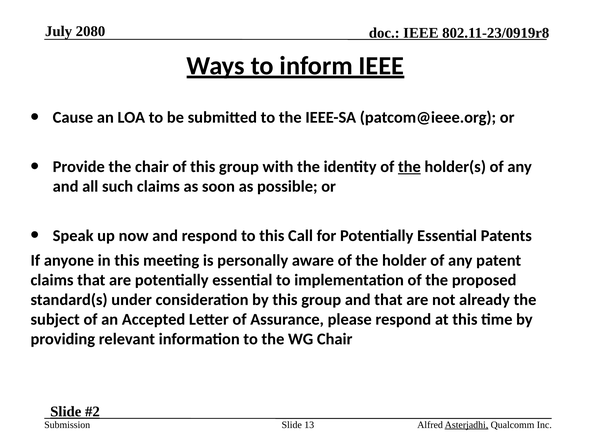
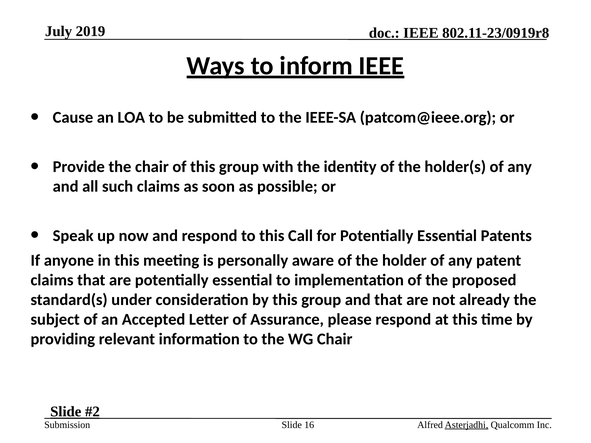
2080: 2080 -> 2019
the at (409, 167) underline: present -> none
13: 13 -> 16
